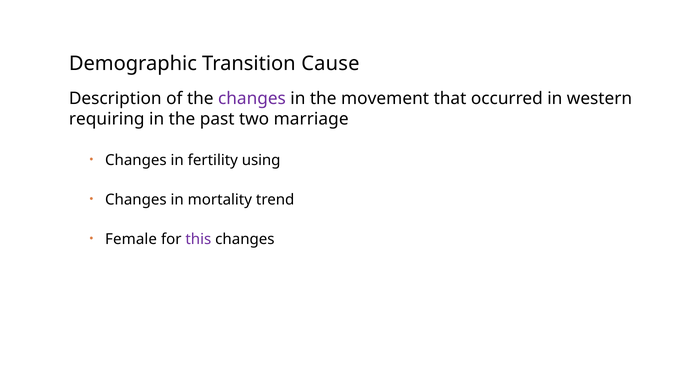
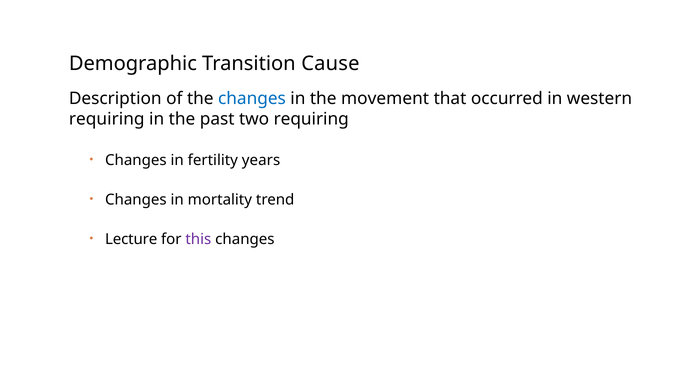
changes at (252, 99) colour: purple -> blue
two marriage: marriage -> requiring
using: using -> years
Female: Female -> Lecture
